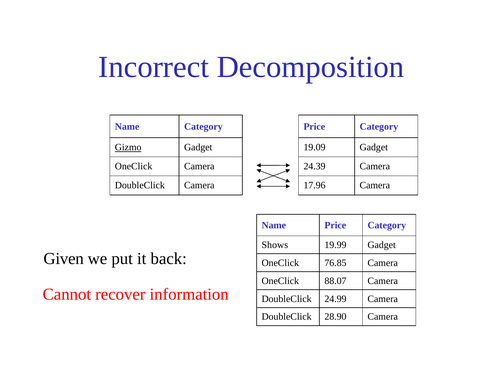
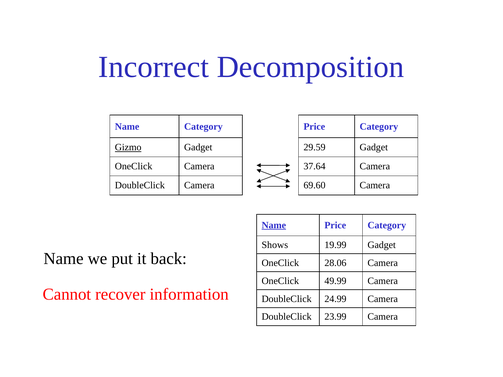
19.09: 19.09 -> 29.59
24.39: 24.39 -> 37.64
17.96: 17.96 -> 69.60
Name at (274, 225) underline: none -> present
Given at (64, 259): Given -> Name
76.85: 76.85 -> 28.06
88.07: 88.07 -> 49.99
28.90: 28.90 -> 23.99
